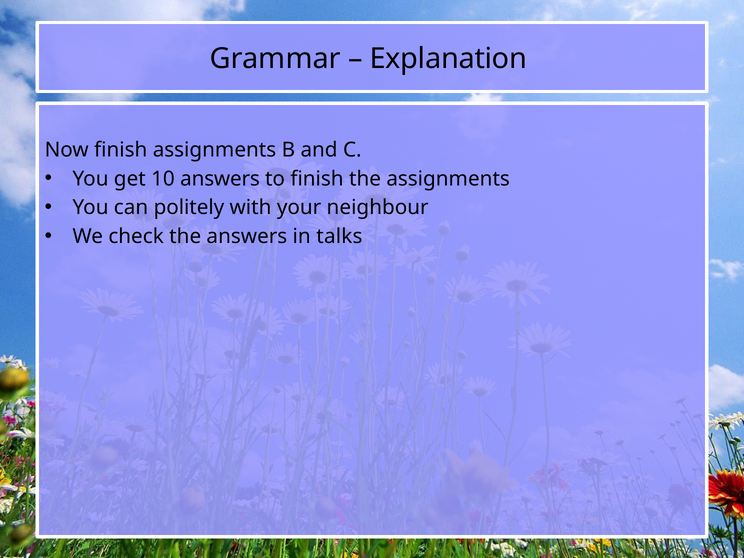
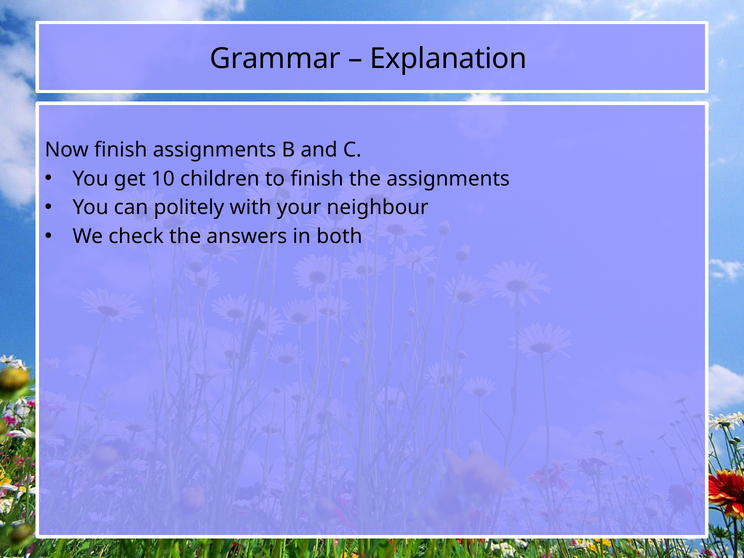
10 answers: answers -> children
talks: talks -> both
